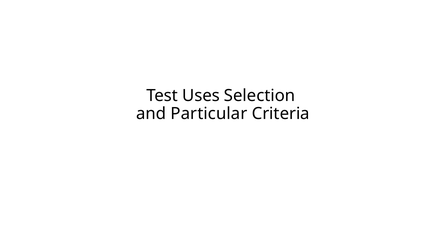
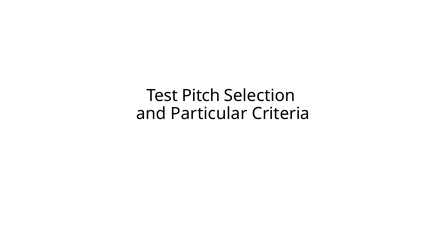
Uses: Uses -> Pitch
